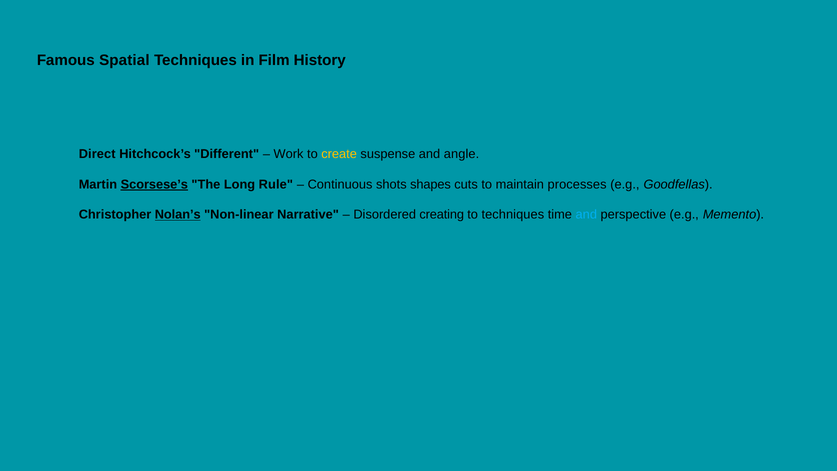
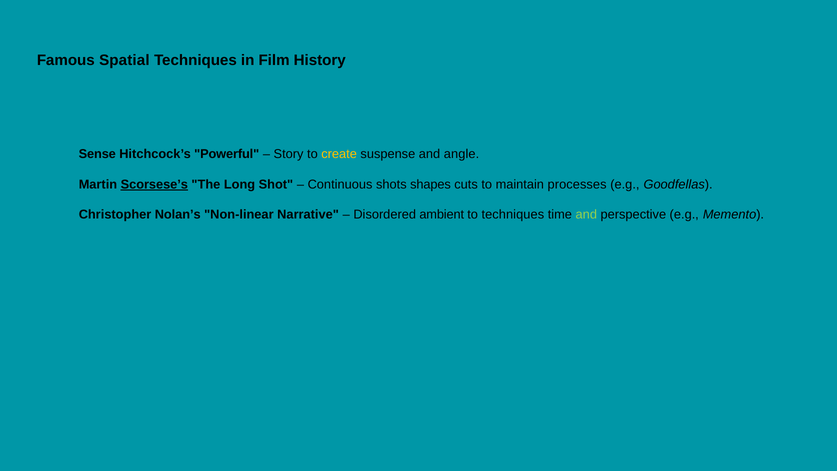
Direct: Direct -> Sense
Different: Different -> Powerful
Work: Work -> Story
Rule: Rule -> Shot
Nolan’s underline: present -> none
creating: creating -> ambient
and at (586, 215) colour: light blue -> light green
